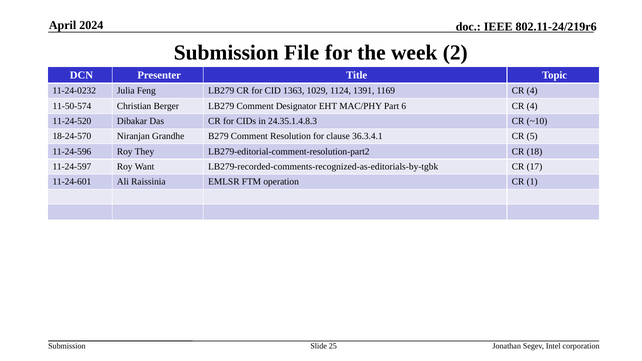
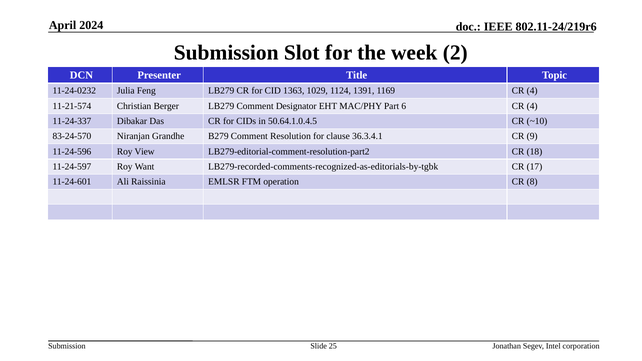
File: File -> Slot
11-50-574: 11-50-574 -> 11-21-574
11-24-520: 11-24-520 -> 11-24-337
24.35.1.4.8.3: 24.35.1.4.8.3 -> 50.64.1.0.4.5
18-24-570: 18-24-570 -> 83-24-570
5: 5 -> 9
They: They -> View
1: 1 -> 8
